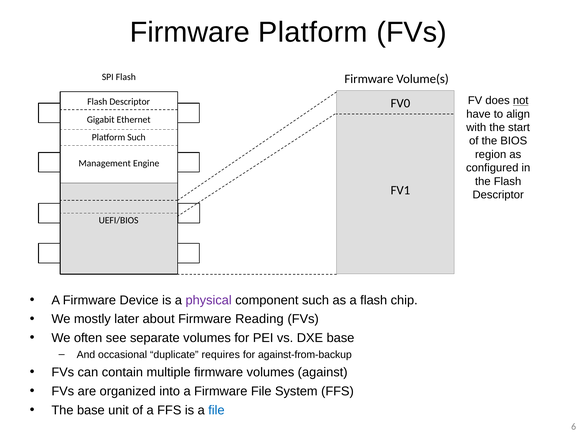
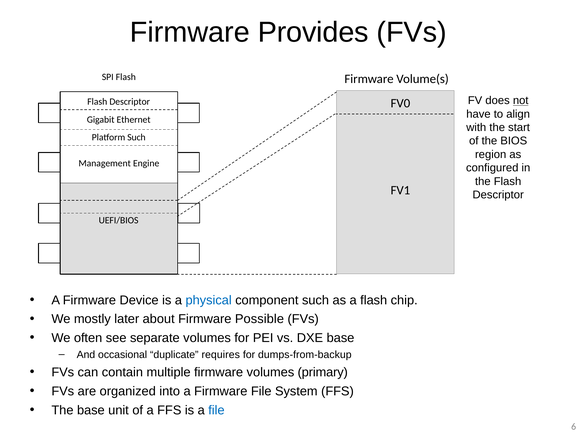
Firmware Platform: Platform -> Provides
physical colour: purple -> blue
Reading: Reading -> Possible
against-from-backup: against-from-backup -> dumps-from-backup
against: against -> primary
